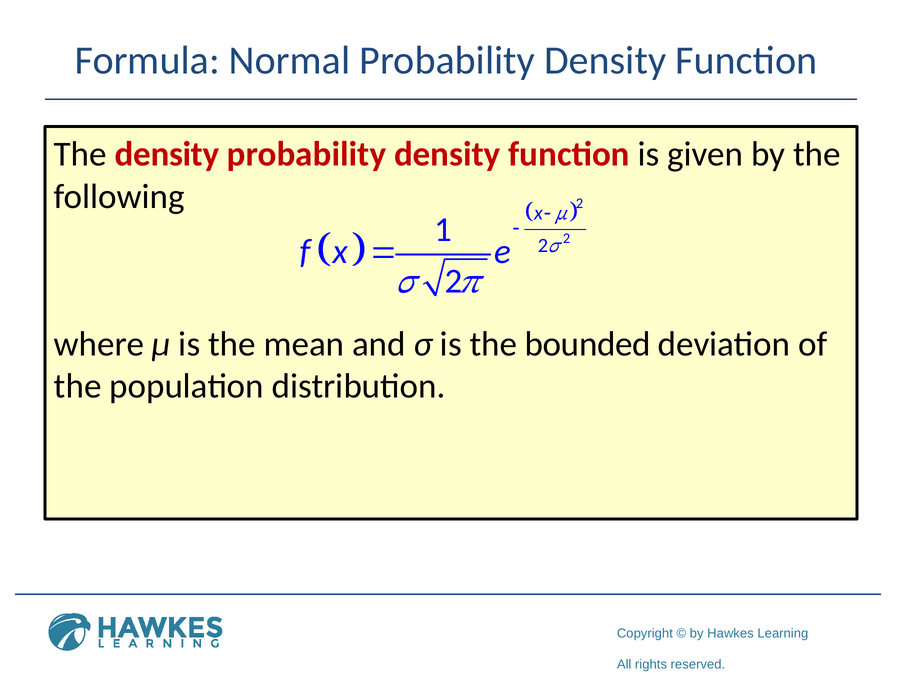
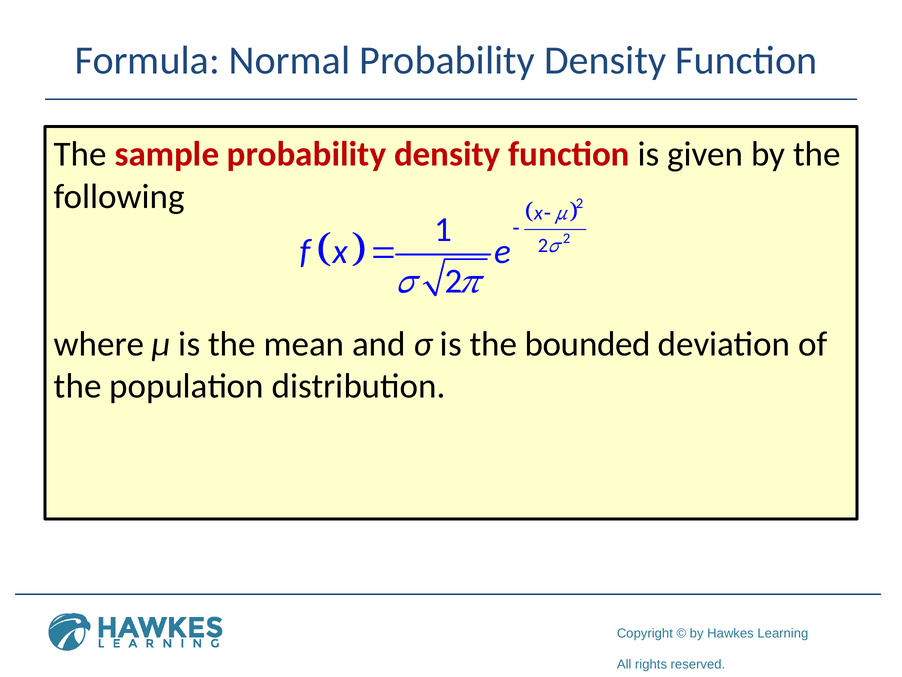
The density: density -> sample
